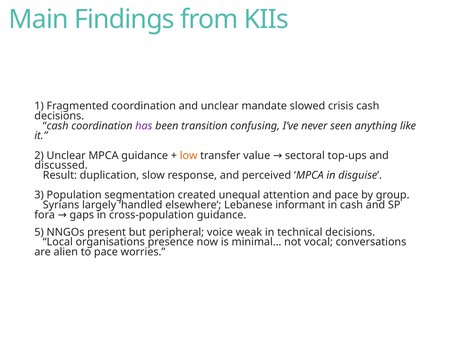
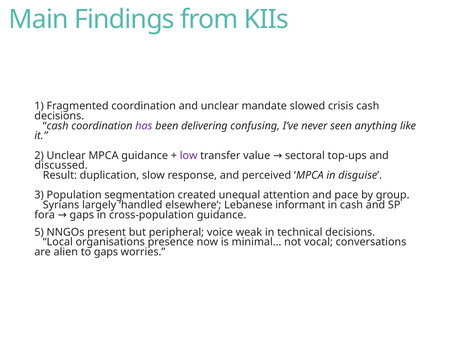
transition: transition -> delivering
low colour: orange -> purple
to pace: pace -> gaps
